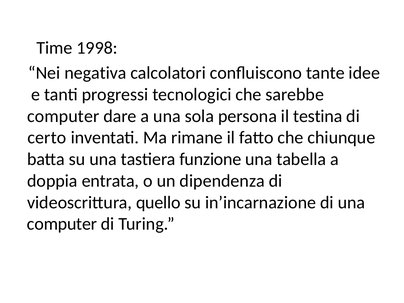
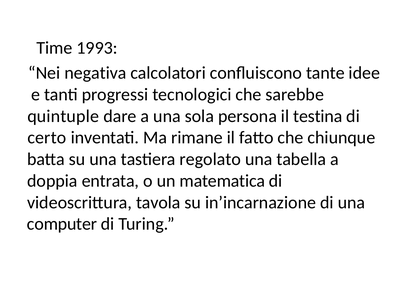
1998: 1998 -> 1993
computer at (63, 116): computer -> quintuple
funzione: funzione -> regolato
dipendenza: dipendenza -> matematica
quello: quello -> tavola
